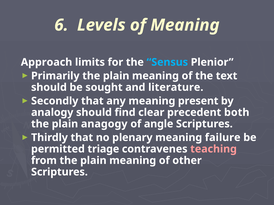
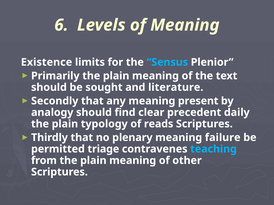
Approach: Approach -> Existence
both: both -> daily
anagogy: anagogy -> typology
angle: angle -> reads
teaching colour: pink -> light blue
